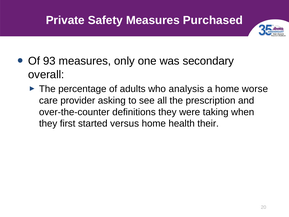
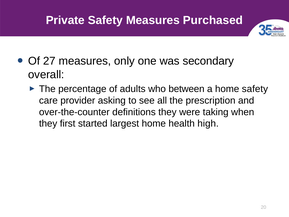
93: 93 -> 27
analysis: analysis -> between
home worse: worse -> safety
versus: versus -> largest
their: their -> high
